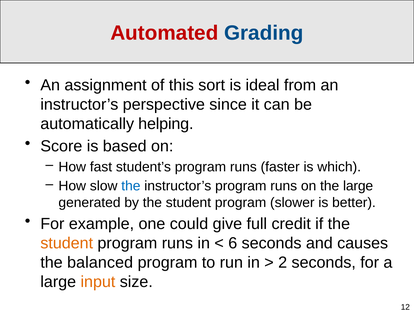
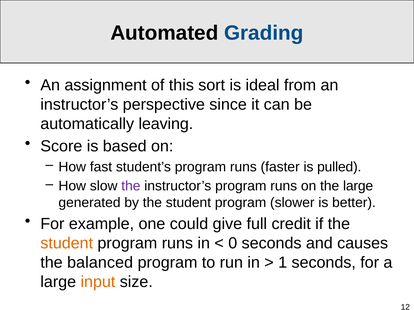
Automated colour: red -> black
helping: helping -> leaving
which: which -> pulled
the at (131, 186) colour: blue -> purple
6: 6 -> 0
2: 2 -> 1
